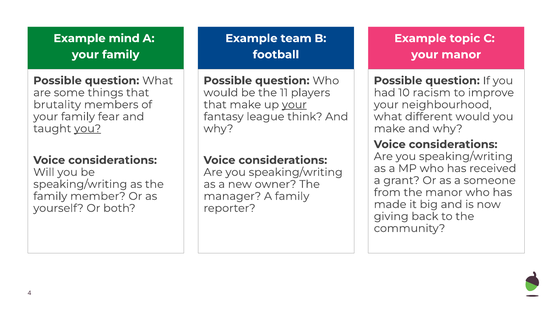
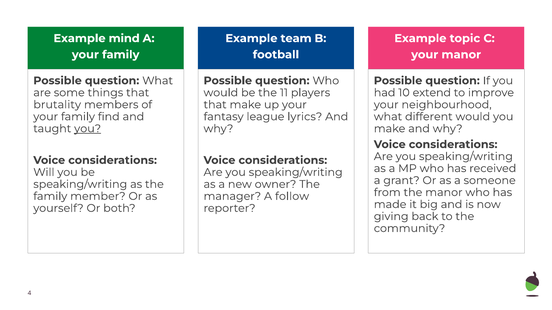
racism: racism -> extend
your at (294, 105) underline: present -> none
fear: fear -> find
think: think -> lyrics
A family: family -> follow
